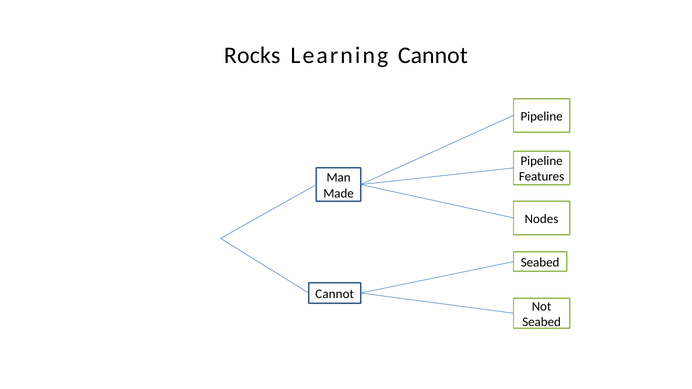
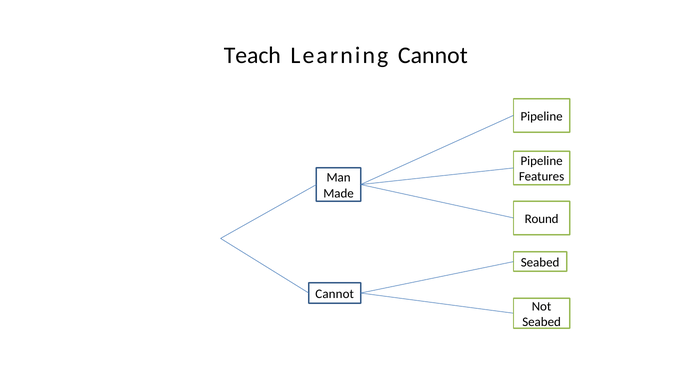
Rocks: Rocks -> Teach
Nodes: Nodes -> Round
